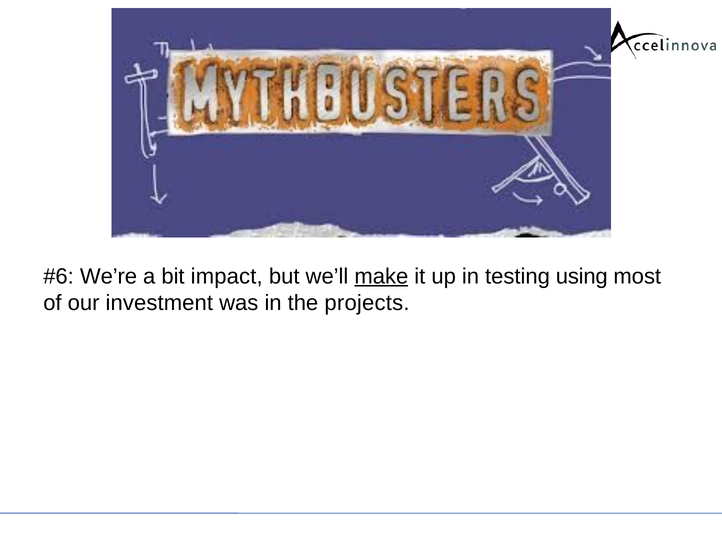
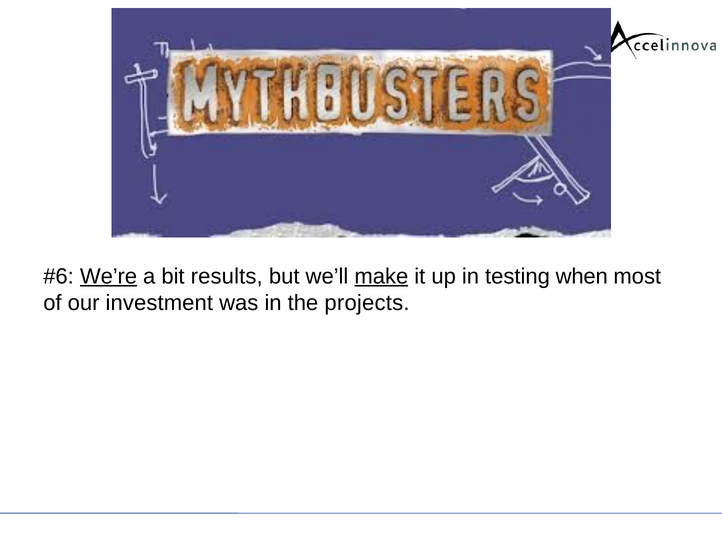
We’re underline: none -> present
impact: impact -> results
using: using -> when
